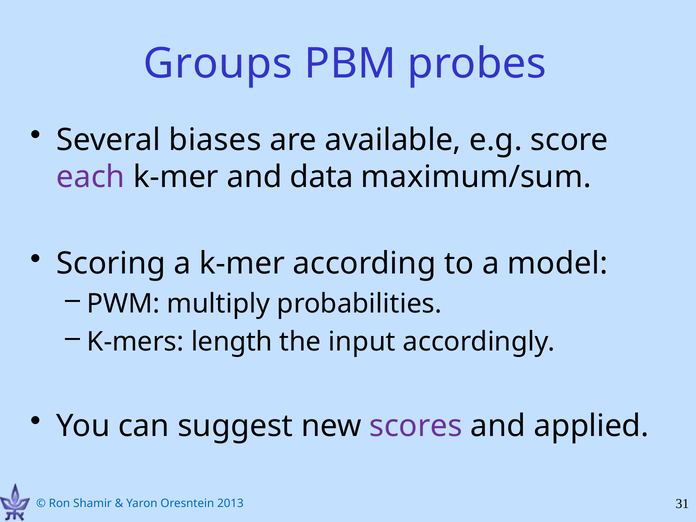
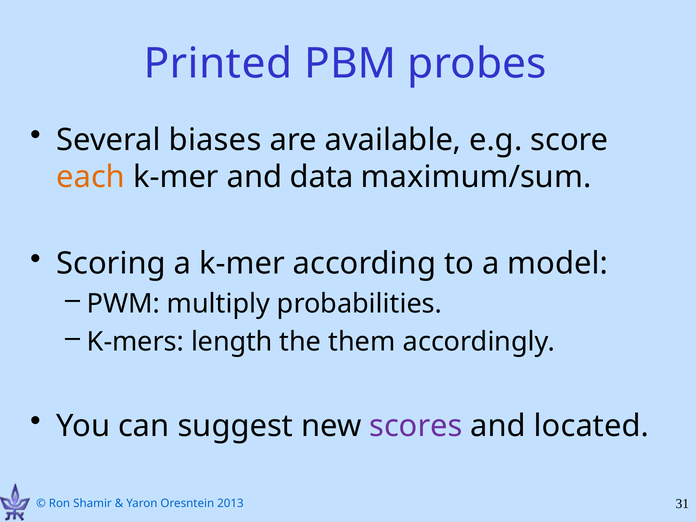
Groups: Groups -> Printed
each colour: purple -> orange
input: input -> them
applied: applied -> located
